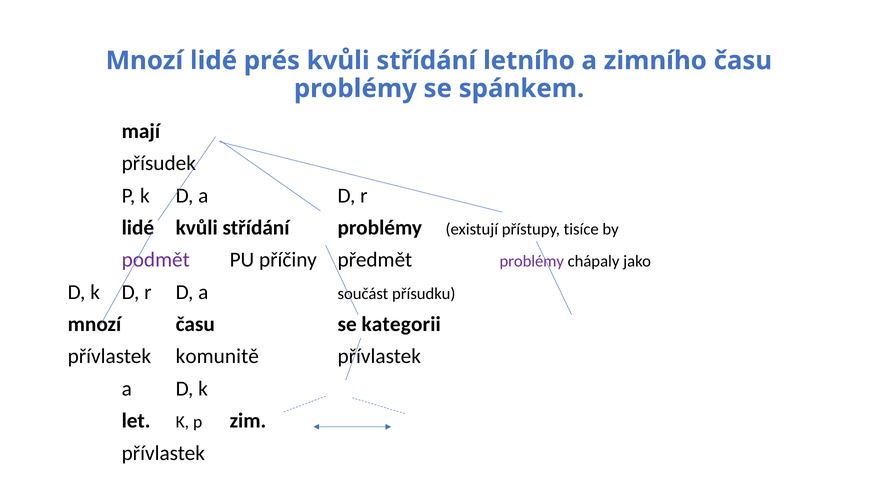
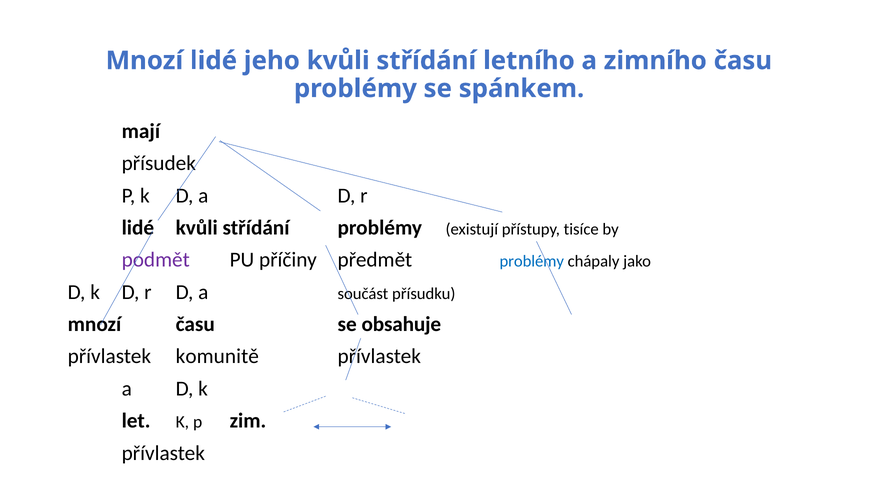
prés: prés -> jeho
problémy at (532, 262) colour: purple -> blue
kategorii: kategorii -> obsahuje
